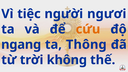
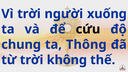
Vì tiệc: tiệc -> trời
ngươi: ngươi -> xuống
cứu colour: orange -> black
ngang: ngang -> chung
